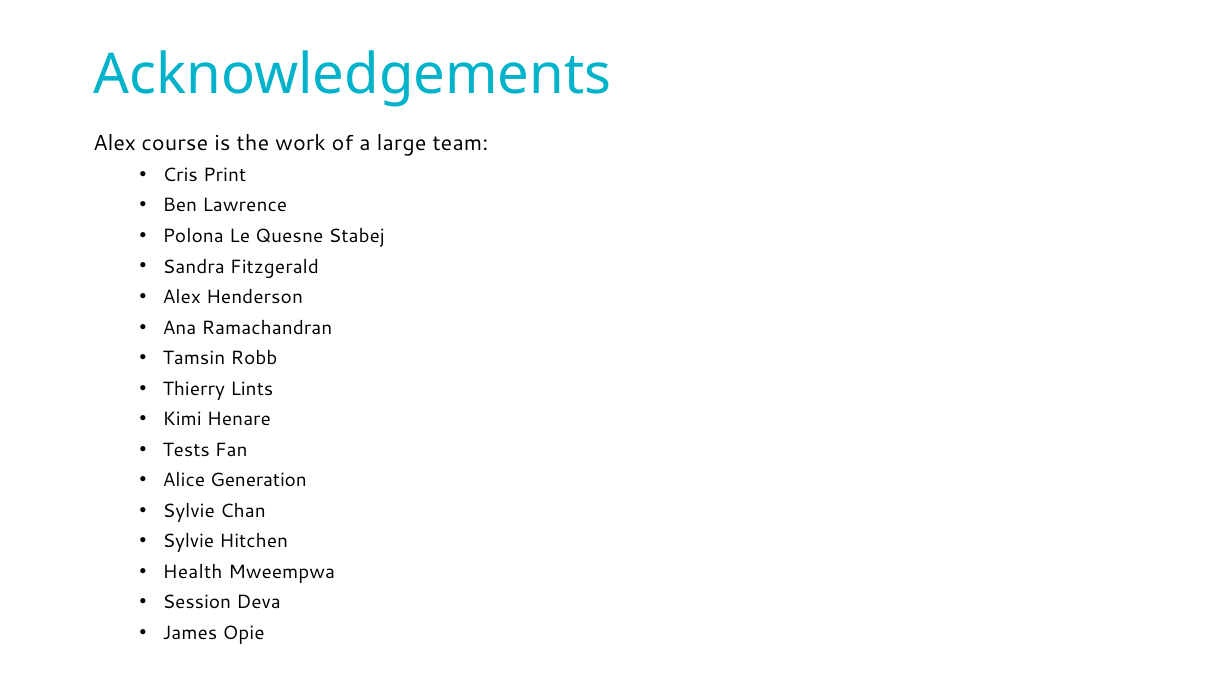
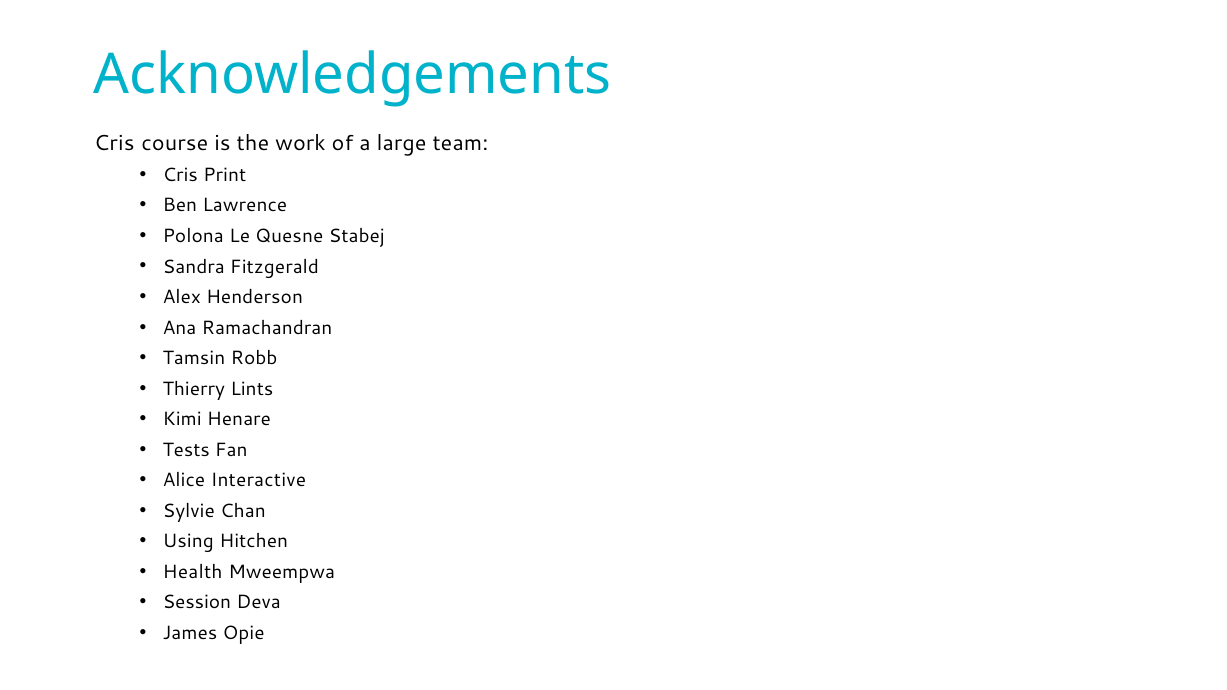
Alex at (115, 143): Alex -> Cris
Generation: Generation -> Interactive
Sylvie at (188, 542): Sylvie -> Using
